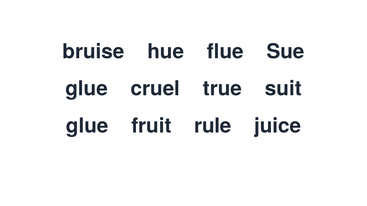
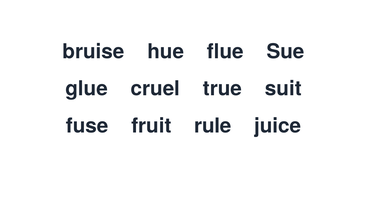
glue at (87, 126): glue -> fuse
